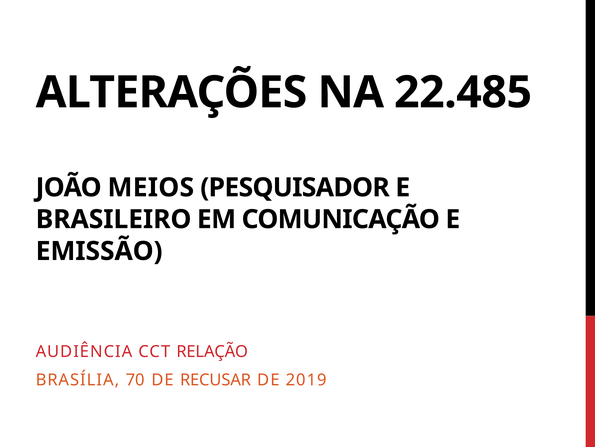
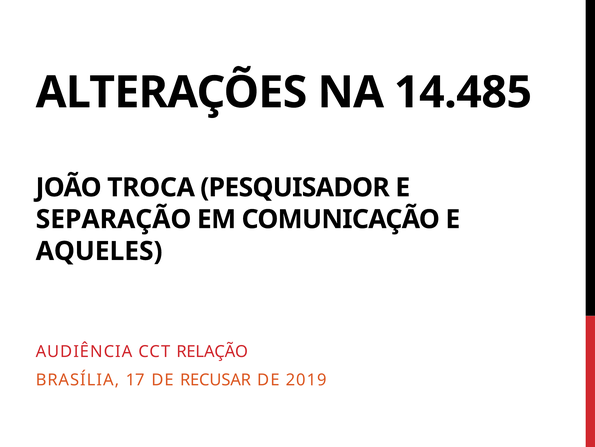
22.485: 22.485 -> 14.485
MEIOS: MEIOS -> TROCA
BRASILEIRO: BRASILEIRO -> SEPARAÇÃO
EMISSÃO: EMISSÃO -> AQUELES
70: 70 -> 17
